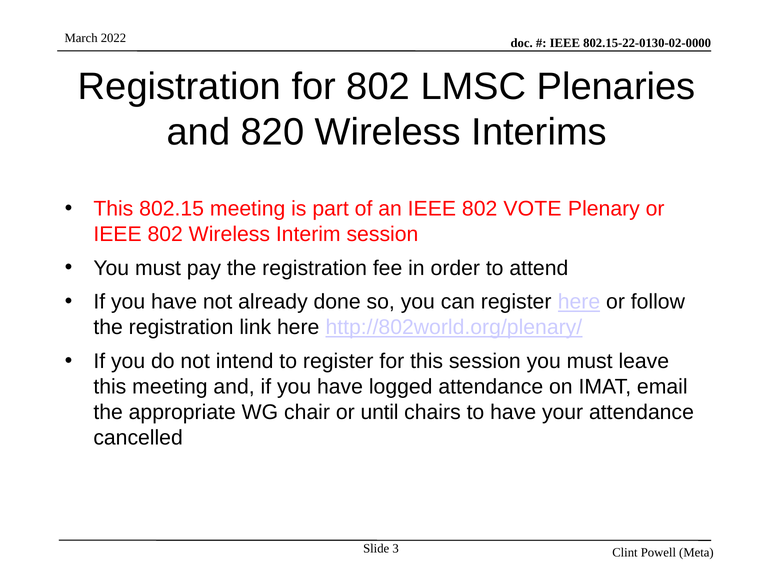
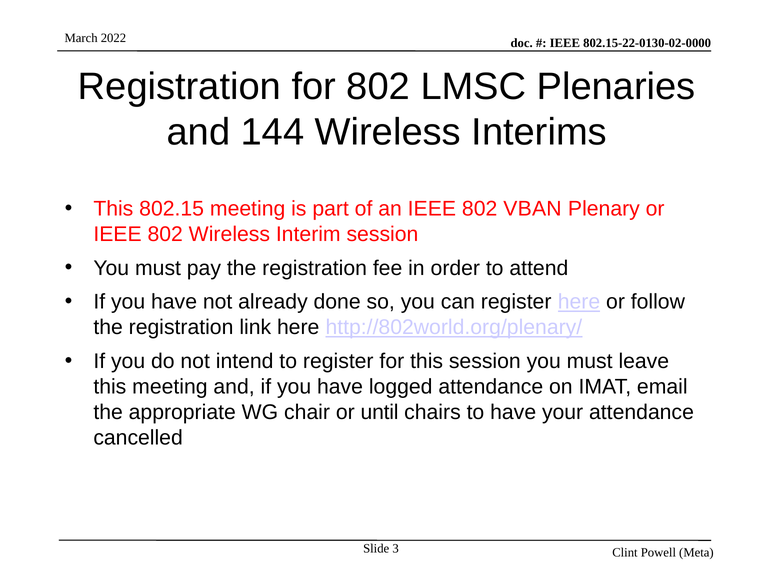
820: 820 -> 144
VOTE: VOTE -> VBAN
